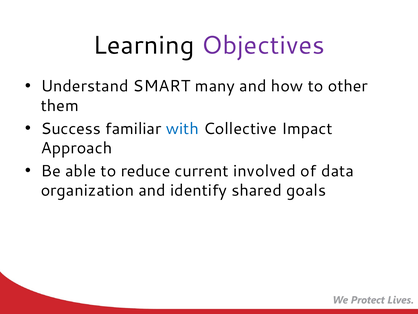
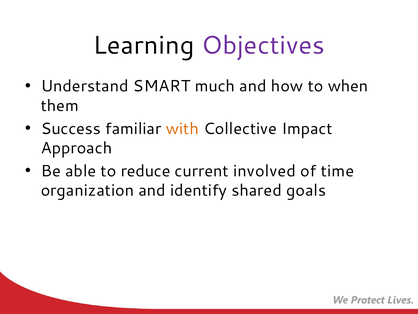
many: many -> much
other: other -> when
with colour: blue -> orange
data: data -> time
